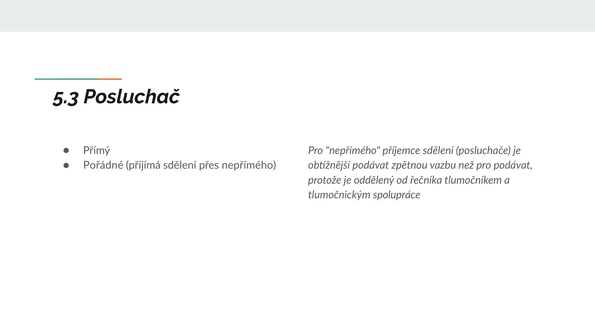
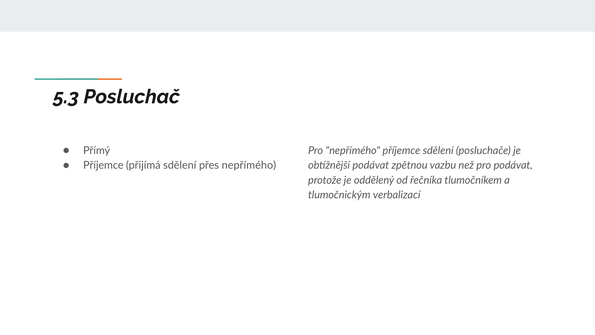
Pořádné at (103, 165): Pořádné -> Příjemce
spolupráce: spolupráce -> verbalizací
